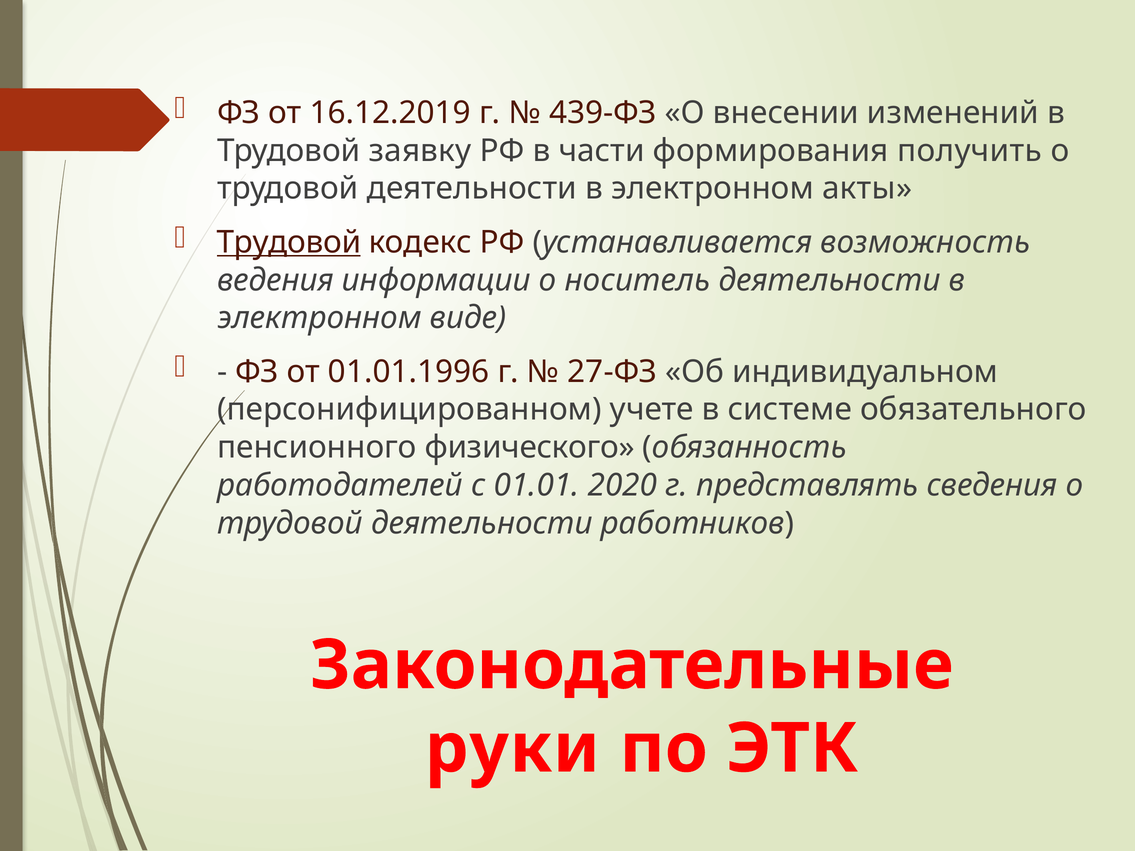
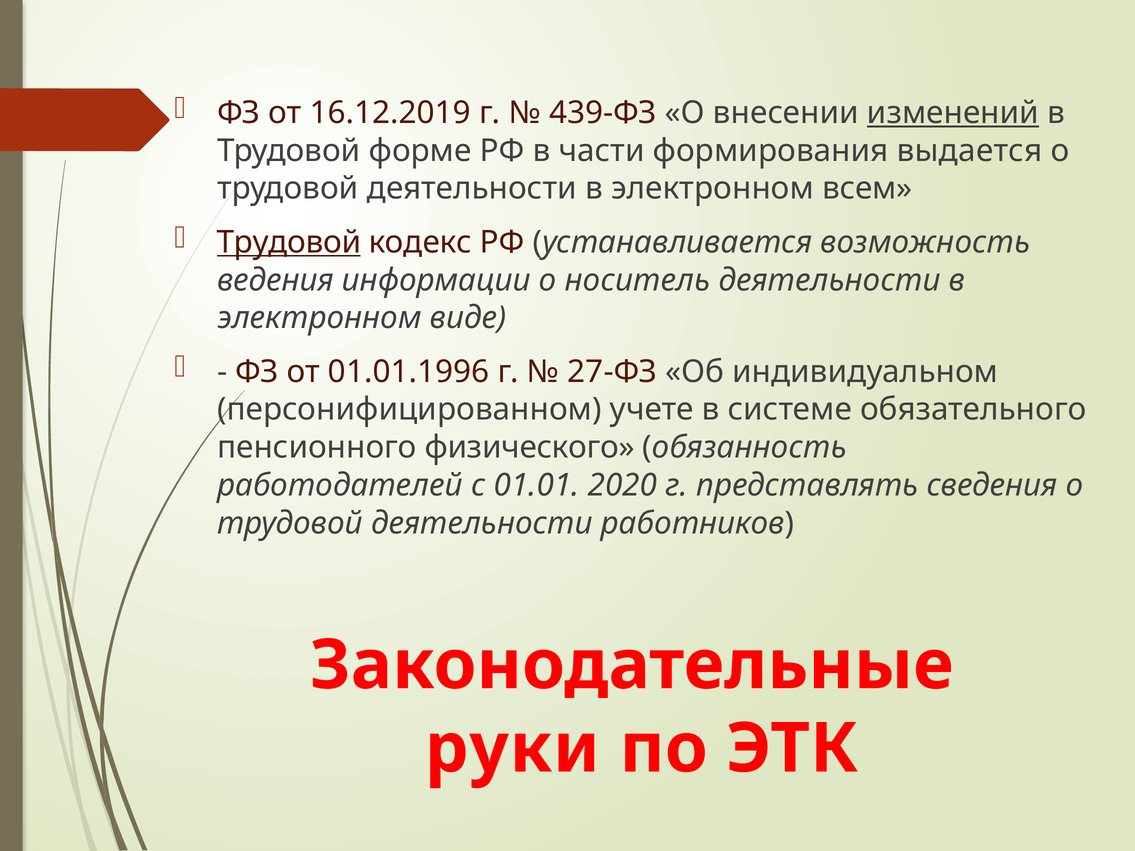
изменений underline: none -> present
заявку: заявку -> форме
получить: получить -> выдается
акты: акты -> всем
